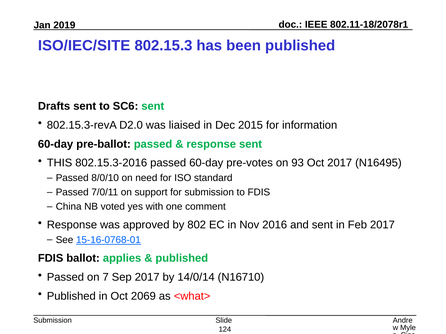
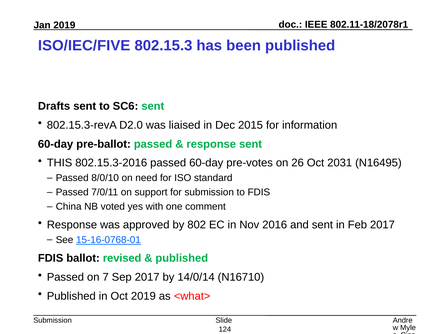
ISO/IEC/SITE: ISO/IEC/SITE -> ISO/IEC/FIVE
93: 93 -> 26
Oct 2017: 2017 -> 2031
applies: applies -> revised
Oct 2069: 2069 -> 2019
